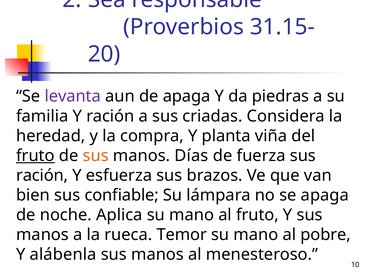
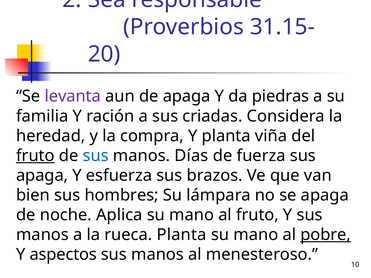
sus at (96, 156) colour: orange -> blue
ración at (42, 176): ración -> apaga
confiable: confiable -> hombres
rueca Temor: Temor -> Planta
pobre underline: none -> present
alábenla: alábenla -> aspectos
